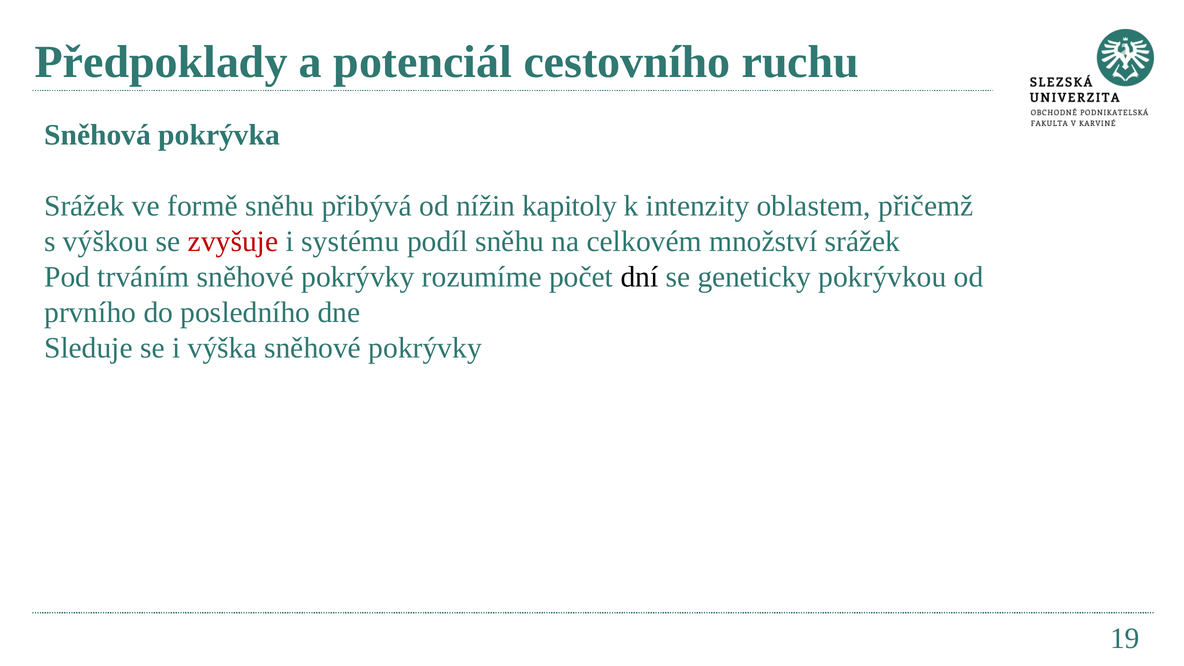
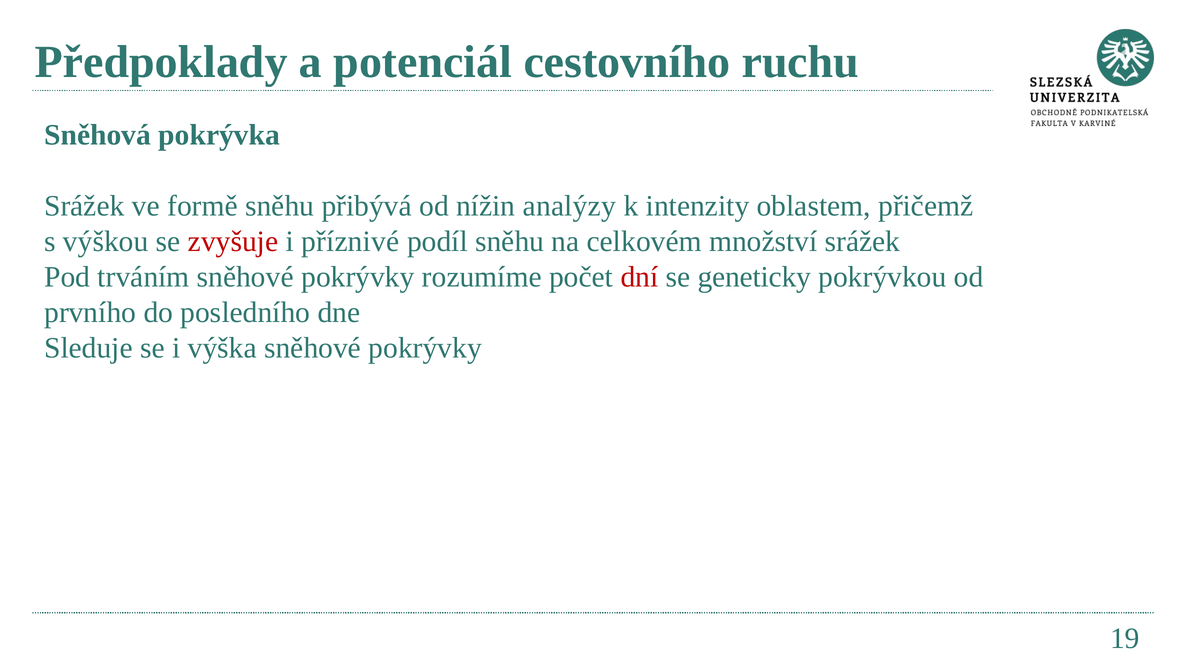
kapitoly: kapitoly -> analýzy
systému: systému -> příznivé
dní colour: black -> red
